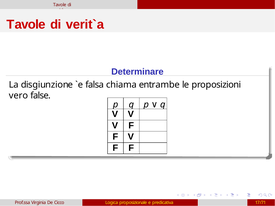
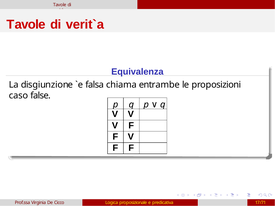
Determinare: Determinare -> Equivalenza
vero: vero -> caso
